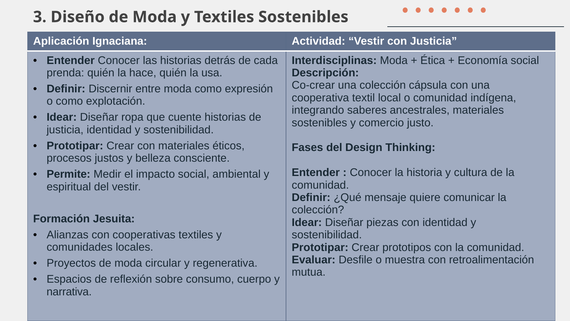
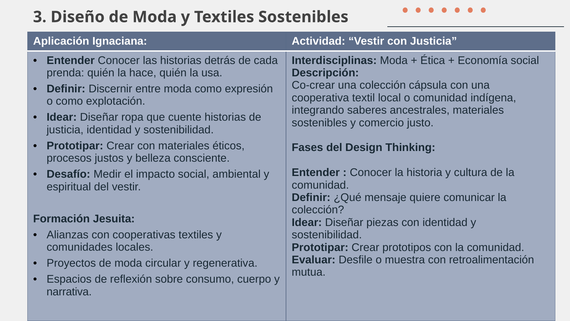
Permite: Permite -> Desafío
